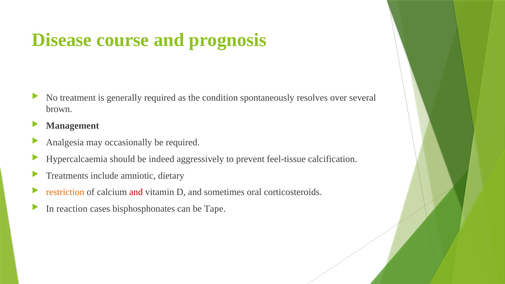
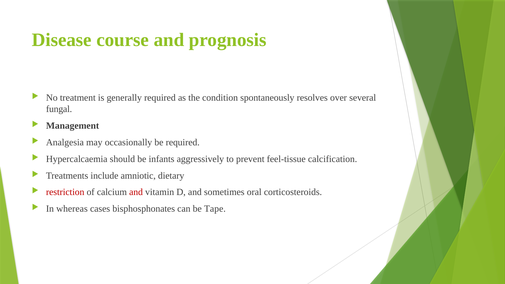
brown: brown -> fungal
indeed: indeed -> infants
restriction colour: orange -> red
reaction: reaction -> whereas
